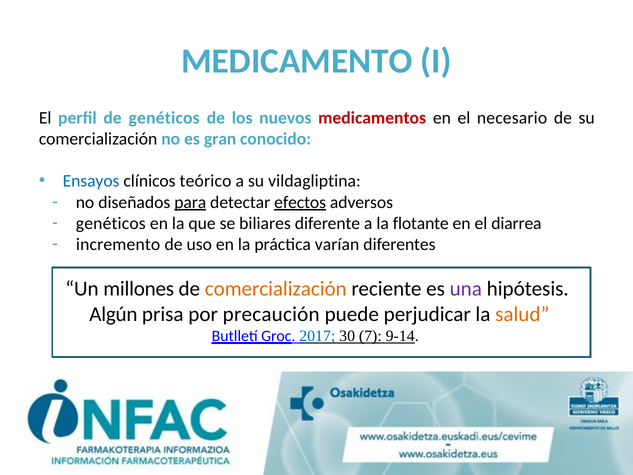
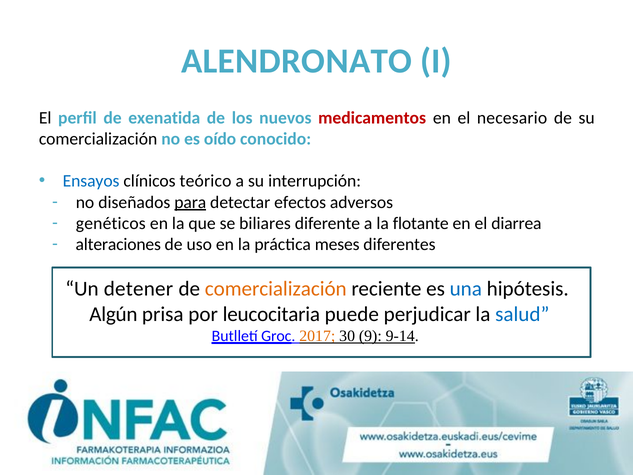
MEDICAMENTO: MEDICAMENTO -> ALENDRONATO
de genéticos: genéticos -> exenatida
gran: gran -> oído
vildagliptina: vildagliptina -> interrupción
efectos underline: present -> none
incremento: incremento -> alteraciones
varían: varían -> meses
millones: millones -> detener
una colour: purple -> blue
precaución: precaución -> leucocitaria
salud colour: orange -> blue
2017 colour: blue -> orange
7: 7 -> 9
